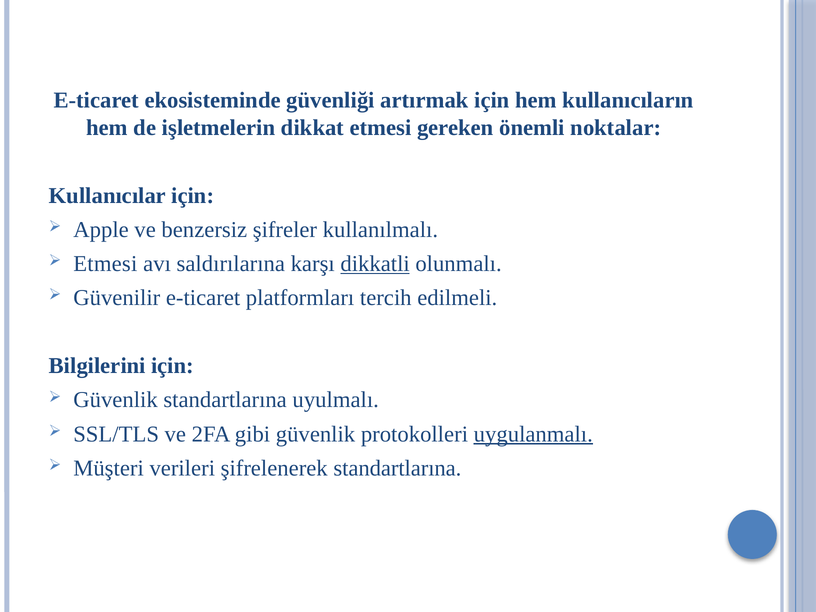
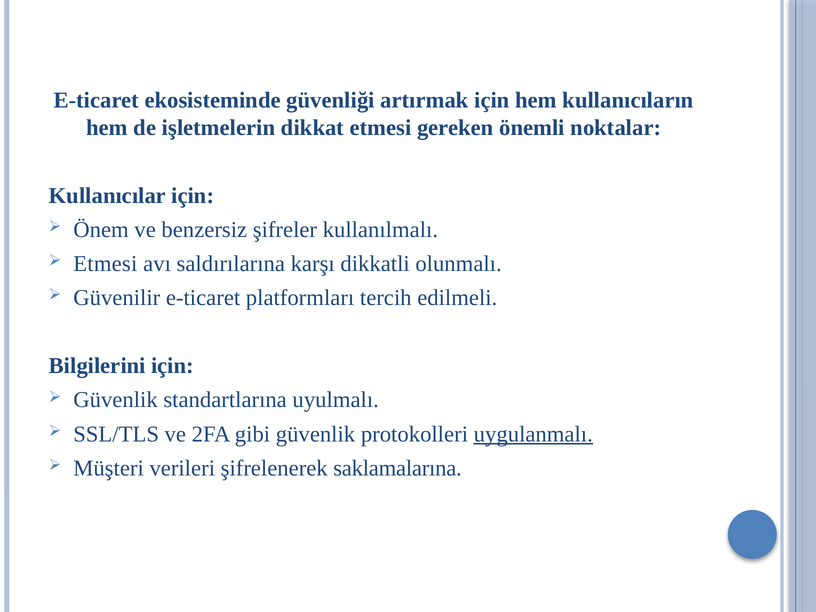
Apple: Apple -> Önem
dikkatli underline: present -> none
şifrelenerek standartlarına: standartlarına -> saklamalarına
